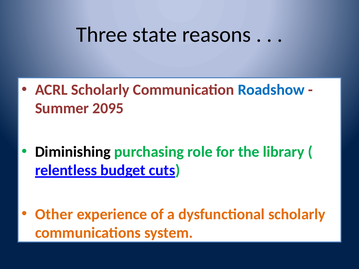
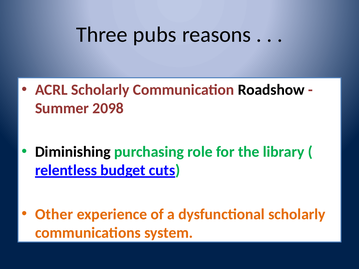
state: state -> pubs
Roadshow colour: blue -> black
2095: 2095 -> 2098
